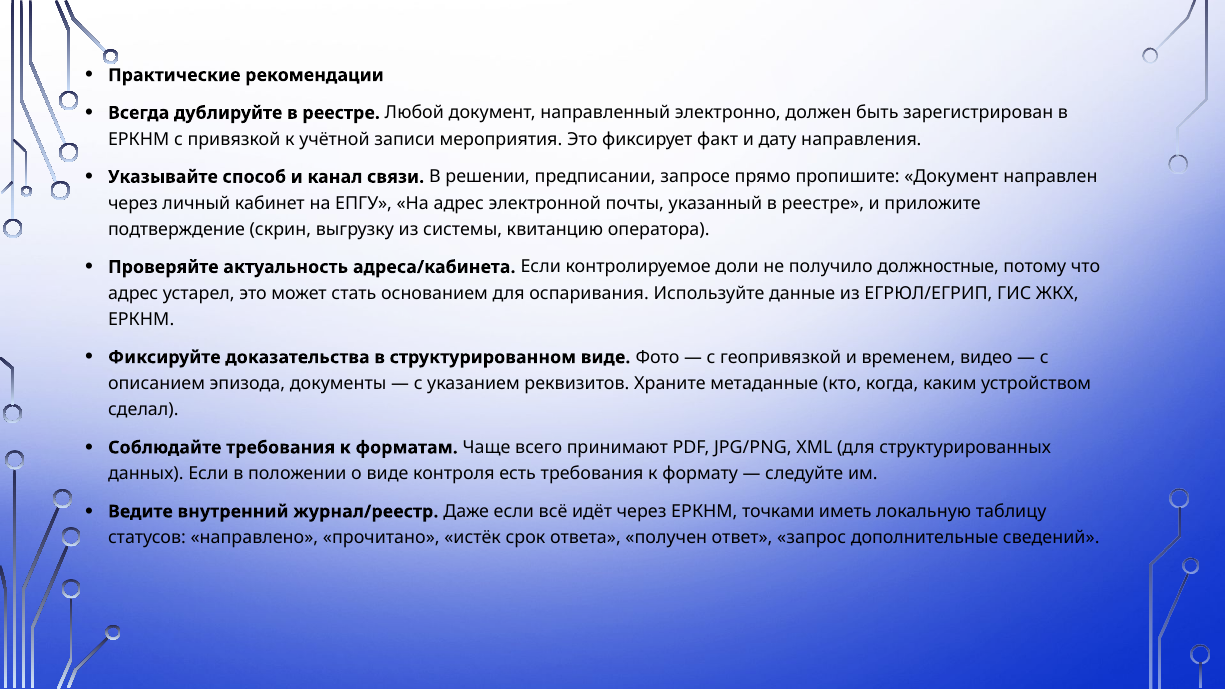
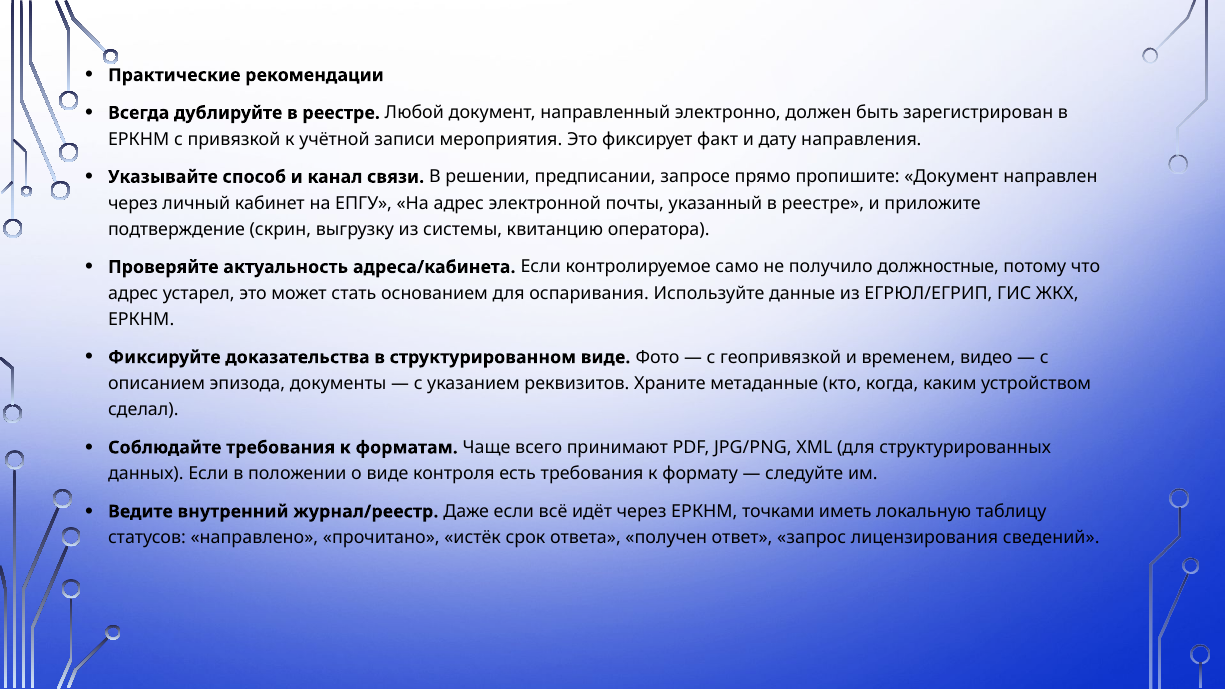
доли: доли -> само
дополнительные: дополнительные -> лицензирования
